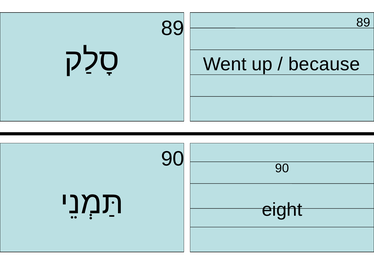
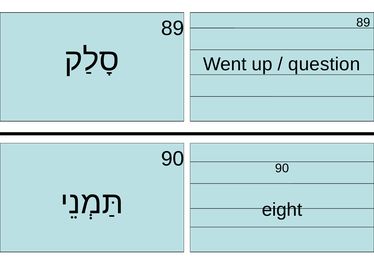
because: because -> question
